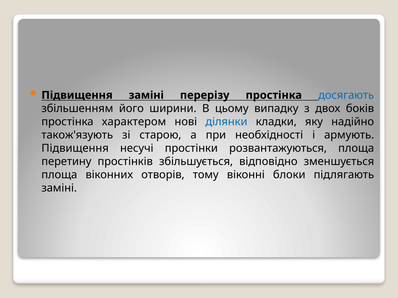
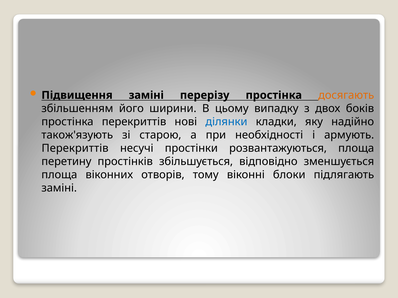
досягають colour: blue -> orange
простінка характером: характером -> перекриттів
Підвищення at (75, 148): Підвищення -> Перекриттів
